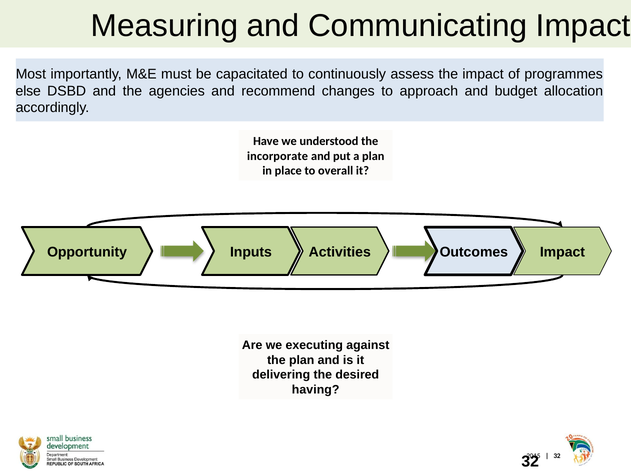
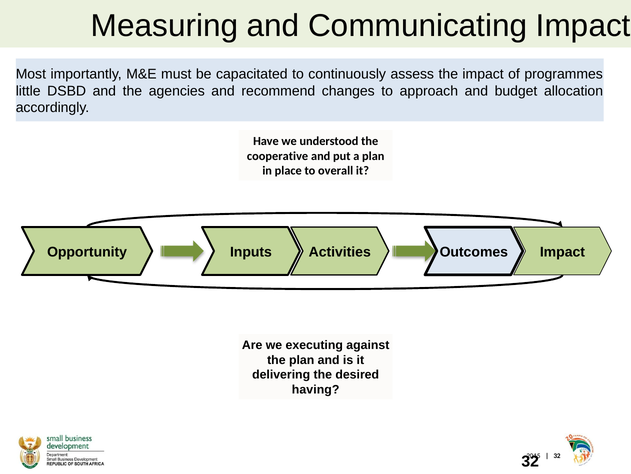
else: else -> little
incorporate: incorporate -> cooperative
